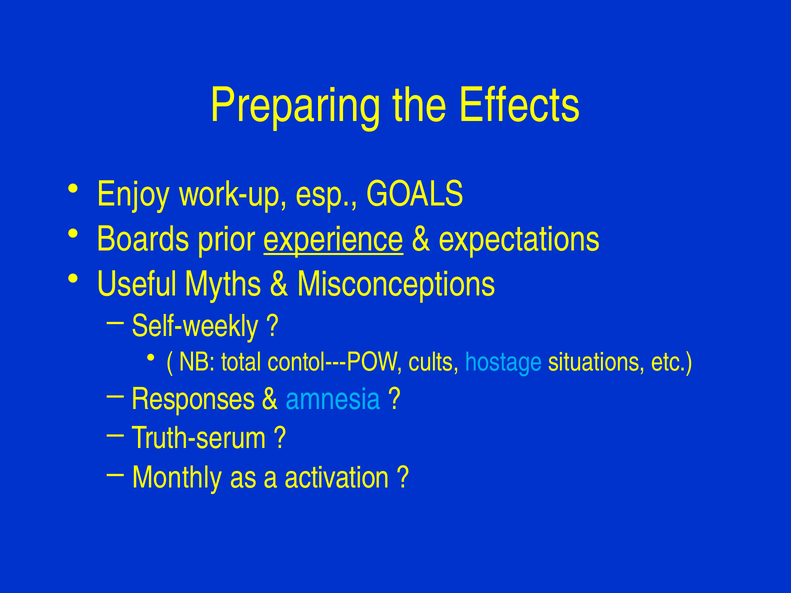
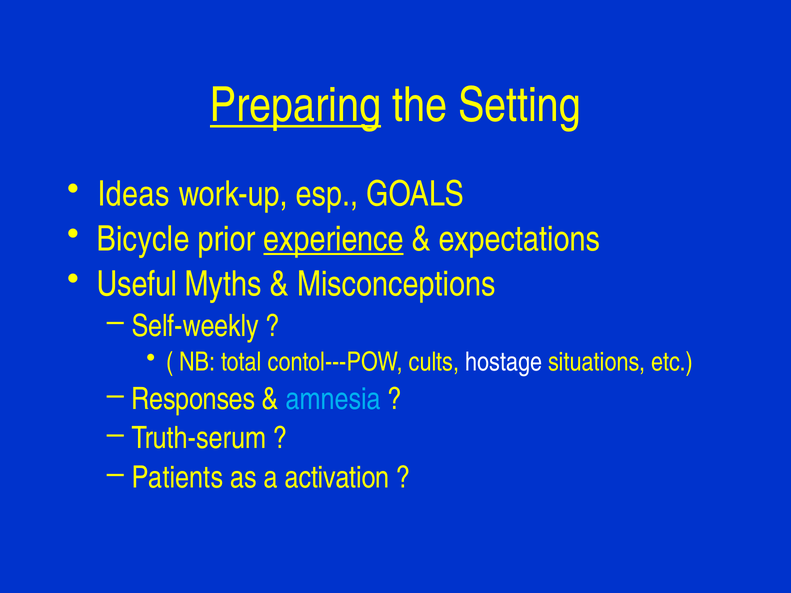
Preparing underline: none -> present
Effects: Effects -> Setting
Enjoy: Enjoy -> Ideas
Boards: Boards -> Bicycle
hostage colour: light blue -> white
Monthly: Monthly -> Patients
